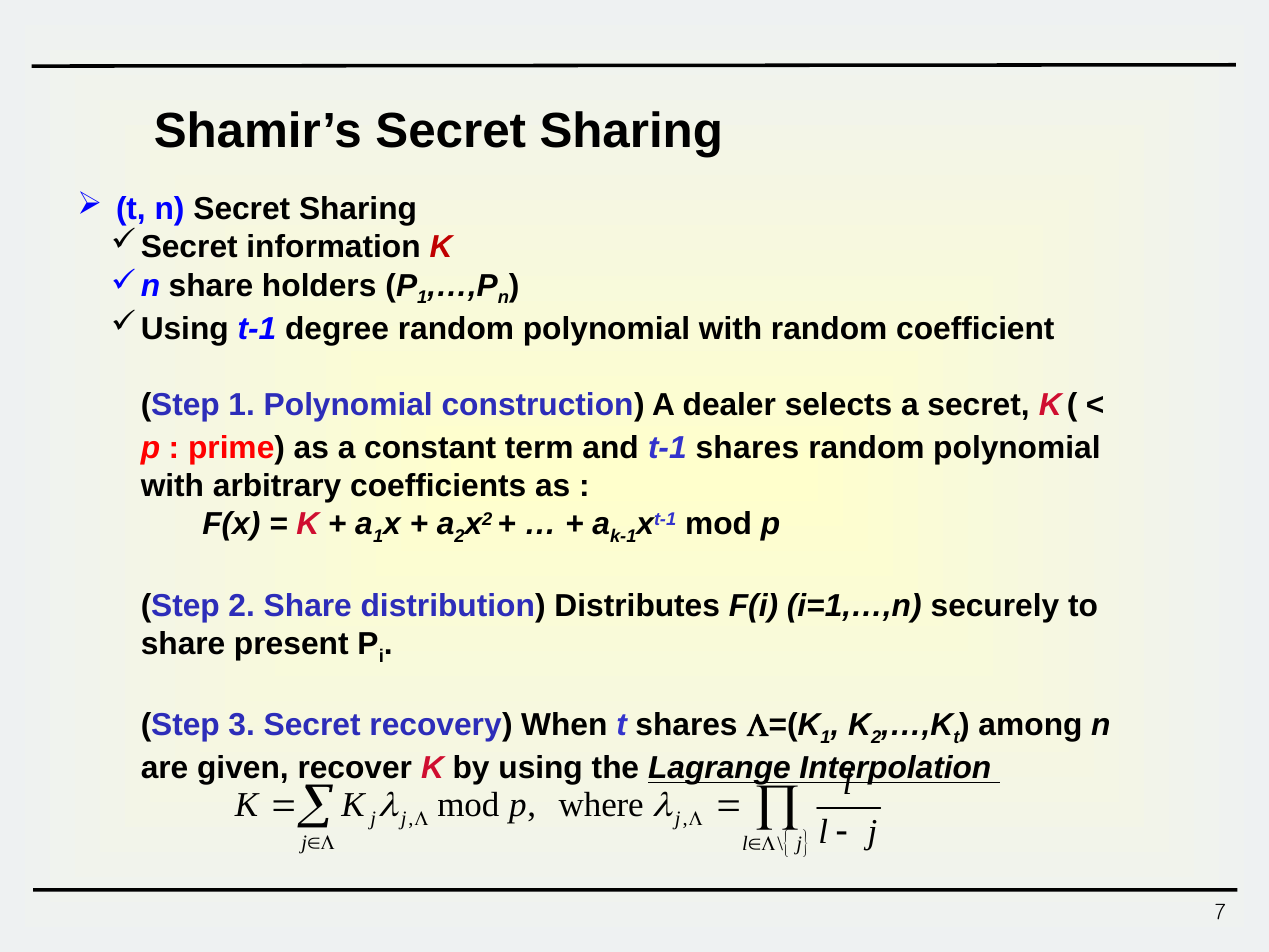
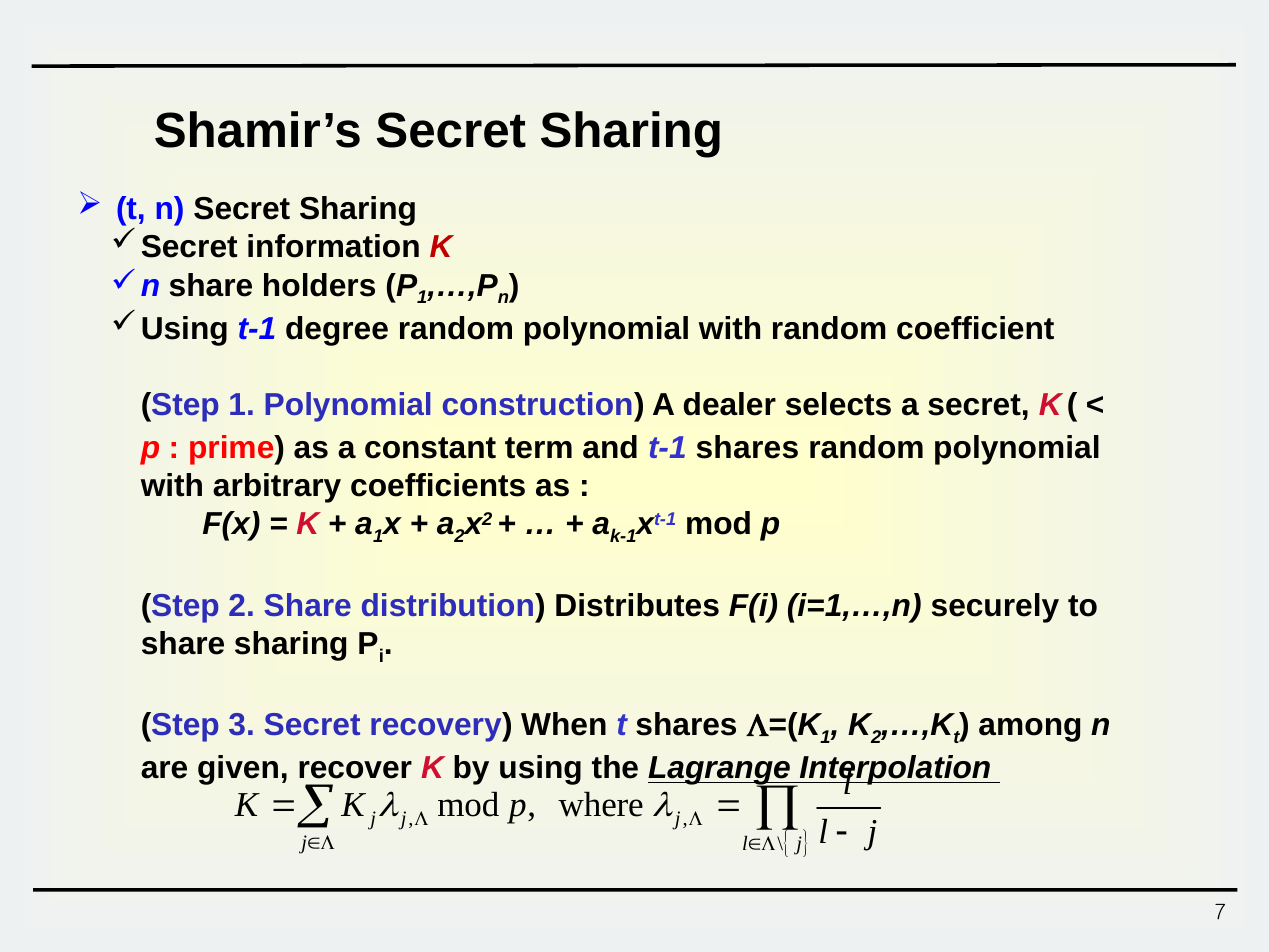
share present: present -> sharing
